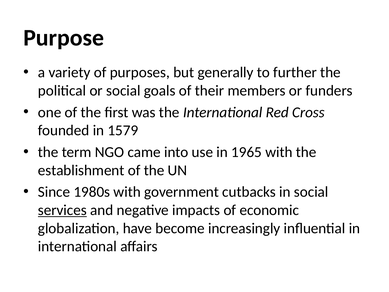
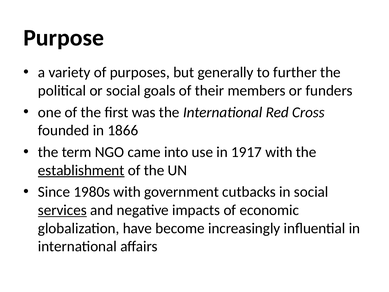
1579: 1579 -> 1866
1965: 1965 -> 1917
establishment underline: none -> present
